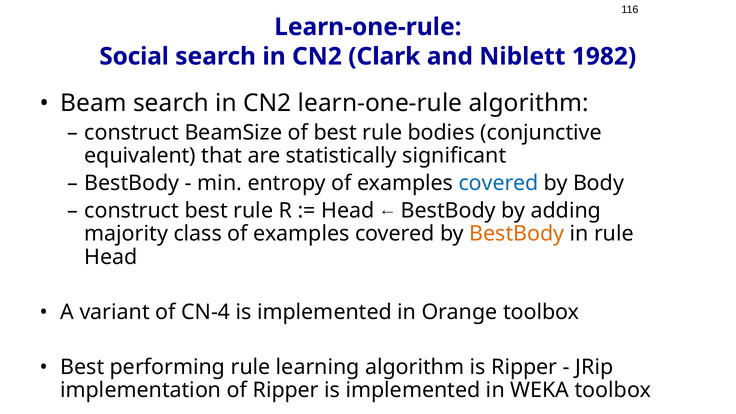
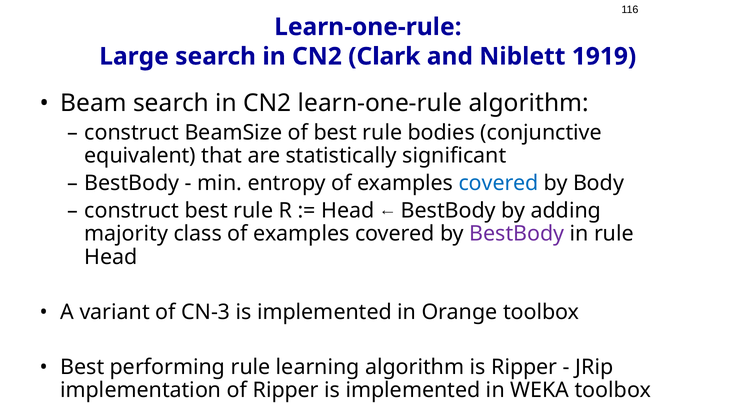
Social: Social -> Large
1982: 1982 -> 1919
BestBody at (517, 234) colour: orange -> purple
CN-4: CN-4 -> CN-3
